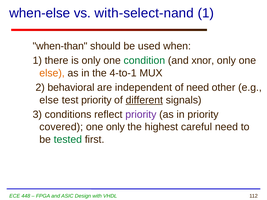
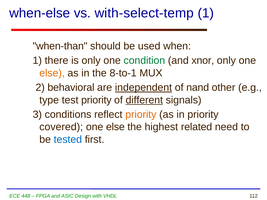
with-select-nand: with-select-nand -> with-select-temp
4-to-1: 4-to-1 -> 8-to-1
independent underline: none -> present
of need: need -> nand
else at (49, 100): else -> type
priority at (141, 115) colour: purple -> orange
only at (115, 127): only -> else
careful: careful -> related
tested colour: green -> blue
